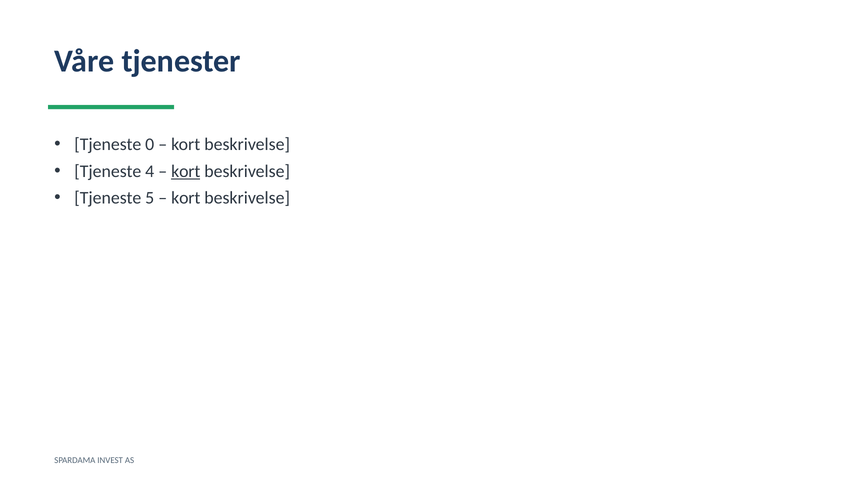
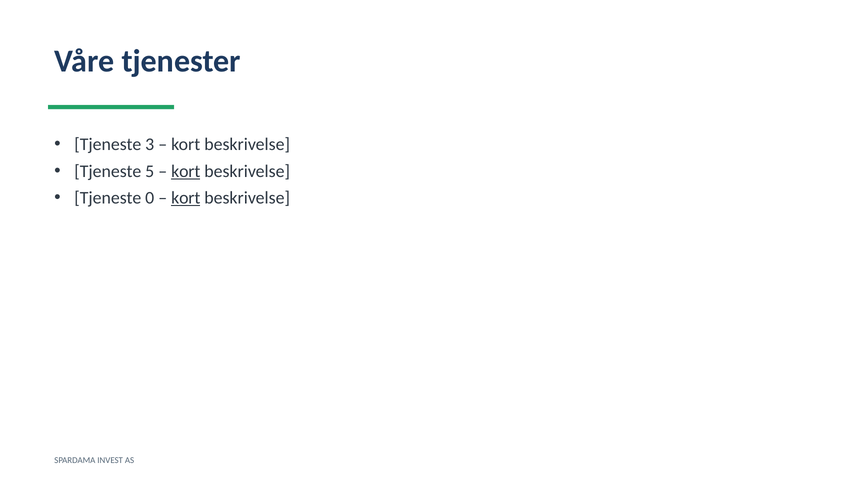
0: 0 -> 3
4: 4 -> 5
5: 5 -> 0
kort at (186, 198) underline: none -> present
